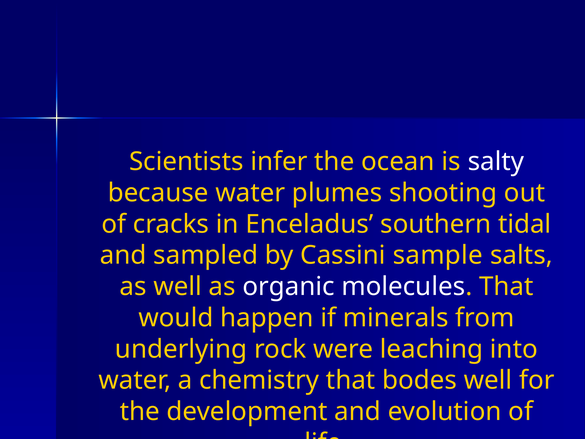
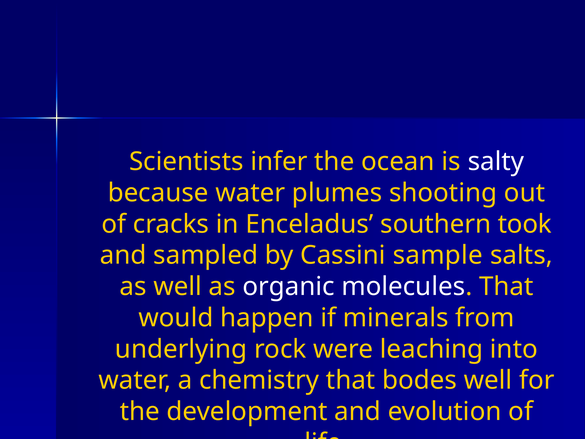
tidal: tidal -> took
